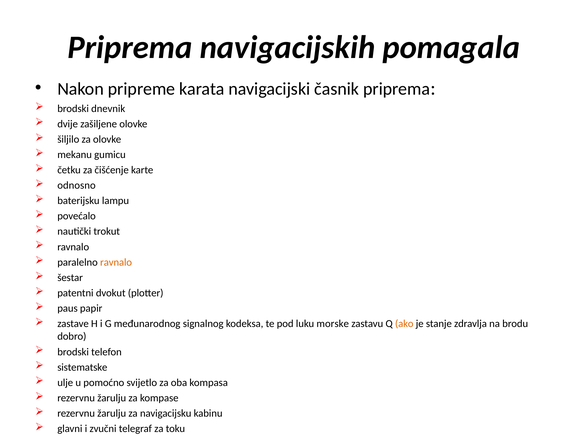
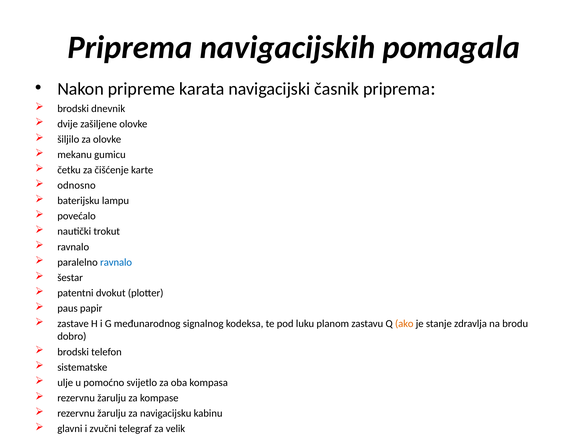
ravnalo at (116, 262) colour: orange -> blue
morske: morske -> planom
toku: toku -> velik
